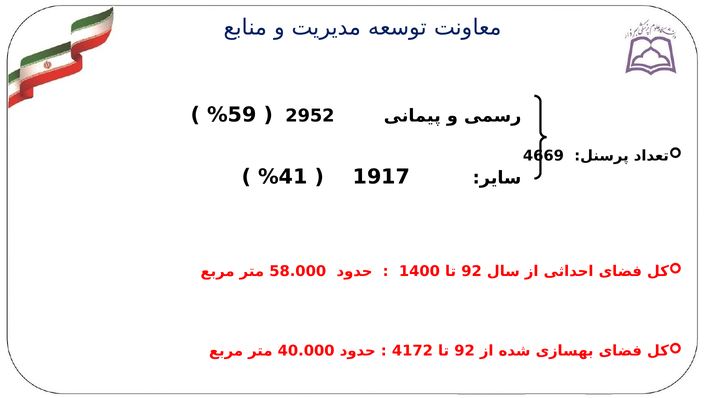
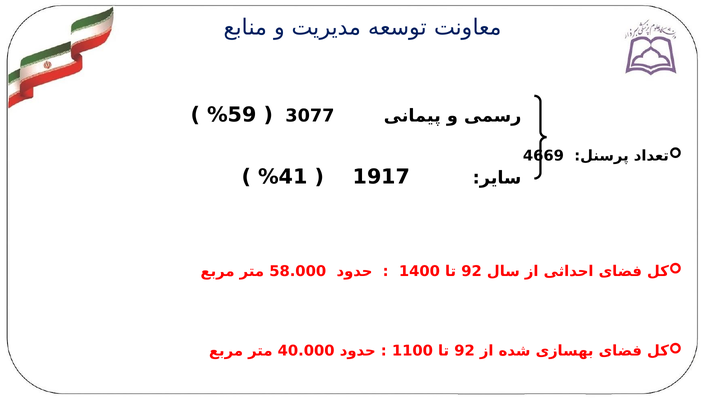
2952: 2952 -> 3077
4172: 4172 -> 1100
